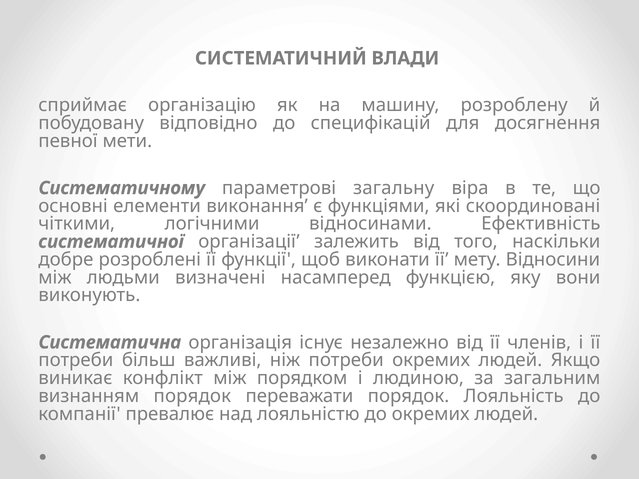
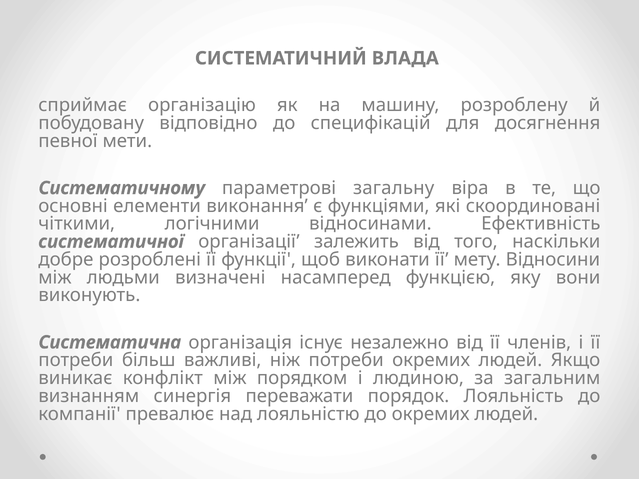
ВЛАДИ: ВЛАДИ -> ВЛАДА
визнанням порядок: порядок -> синергія
